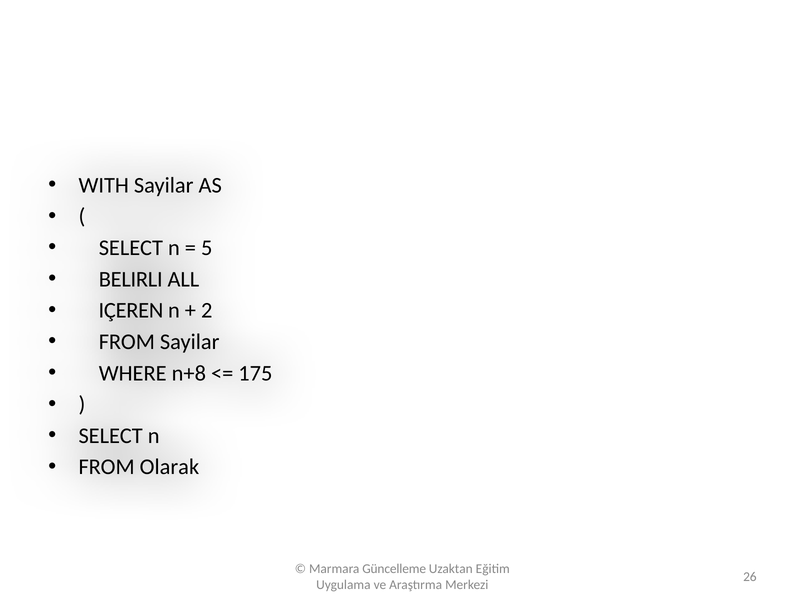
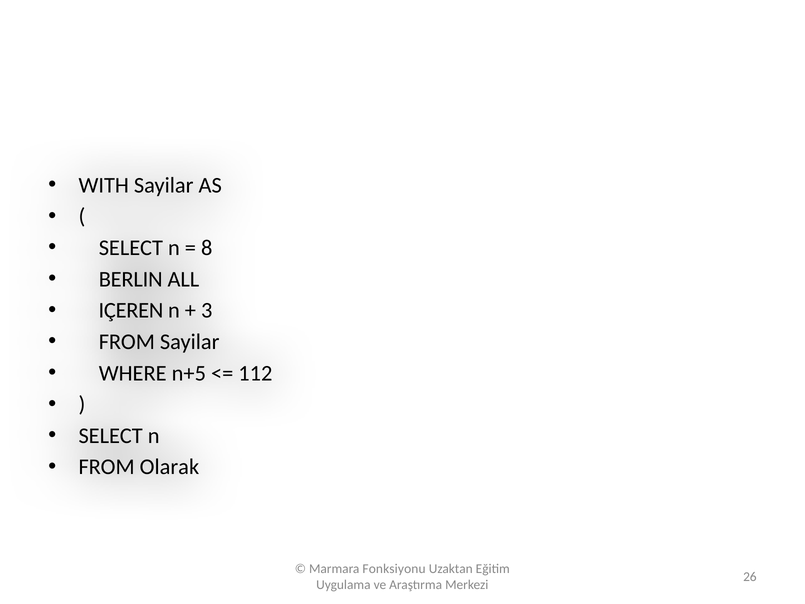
5: 5 -> 8
BELIRLI: BELIRLI -> BERLIN
2: 2 -> 3
n+8: n+8 -> n+5
175: 175 -> 112
Güncelleme: Güncelleme -> Fonksiyonu
